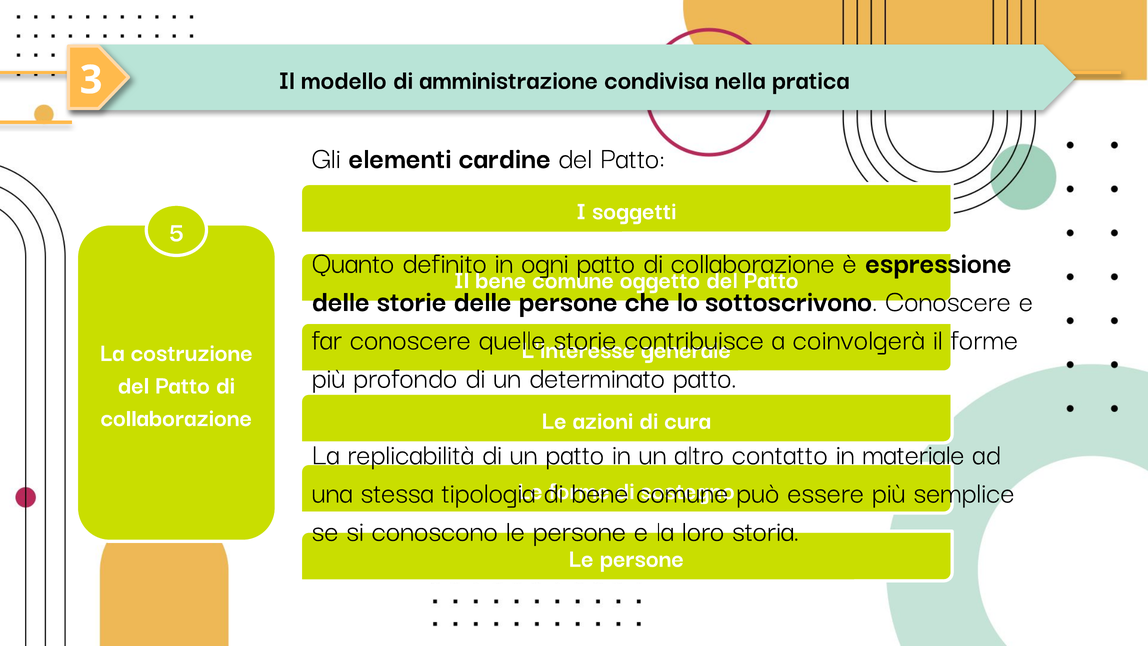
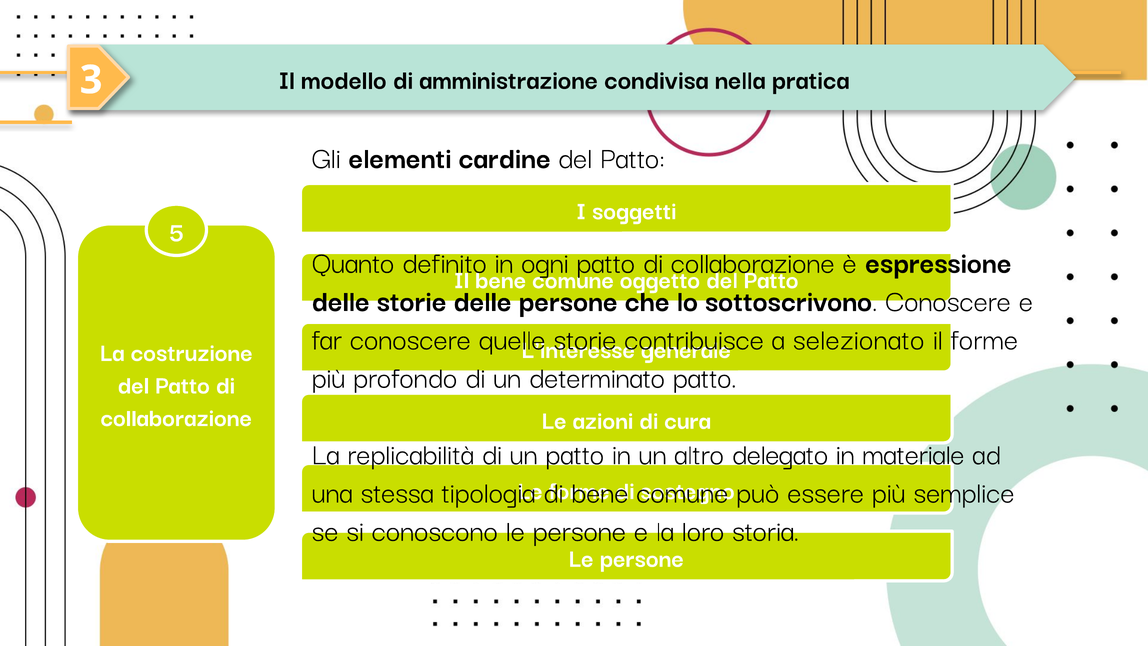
coinvolgerà: coinvolgerà -> selezionato
contatto: contatto -> delegato
